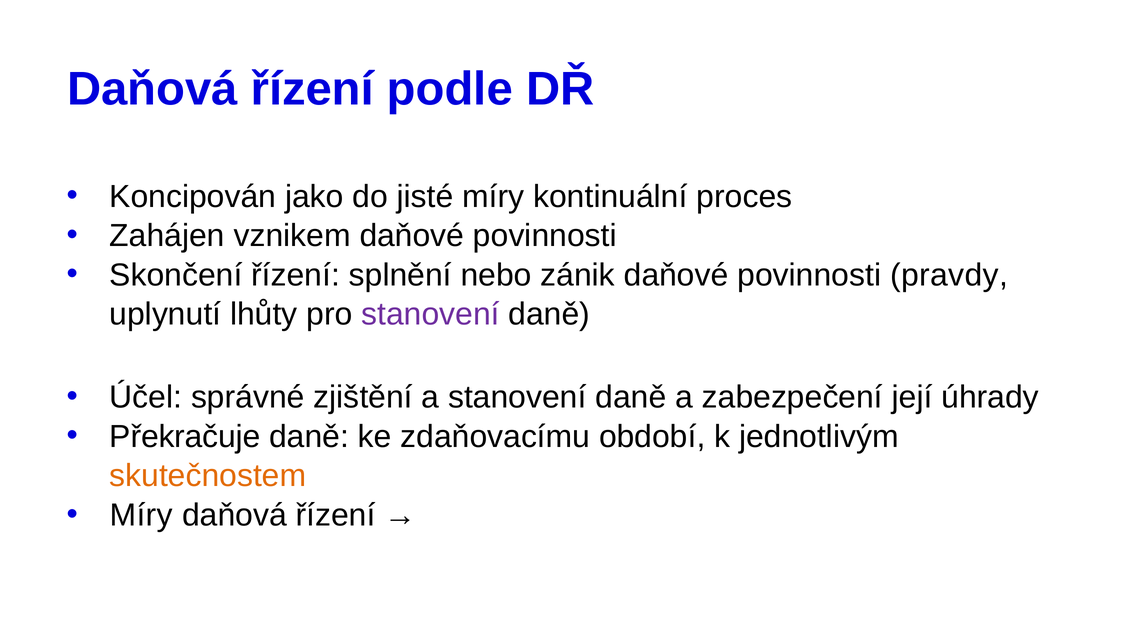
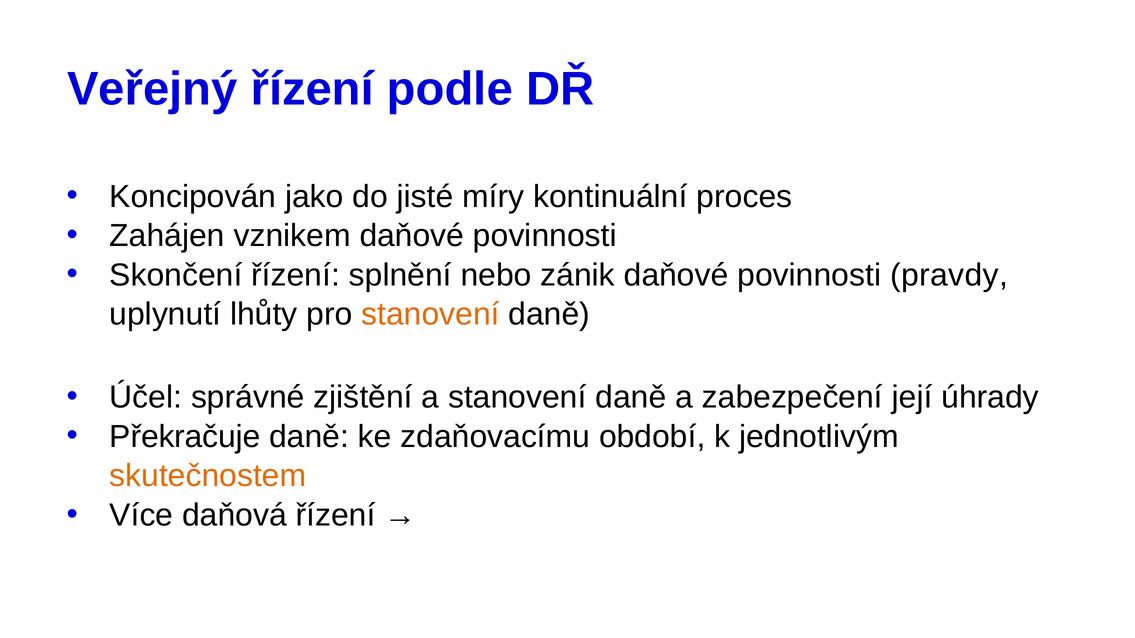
Daňová at (152, 89): Daňová -> Veřejný
stanovení at (430, 315) colour: purple -> orange
Míry at (141, 516): Míry -> Více
